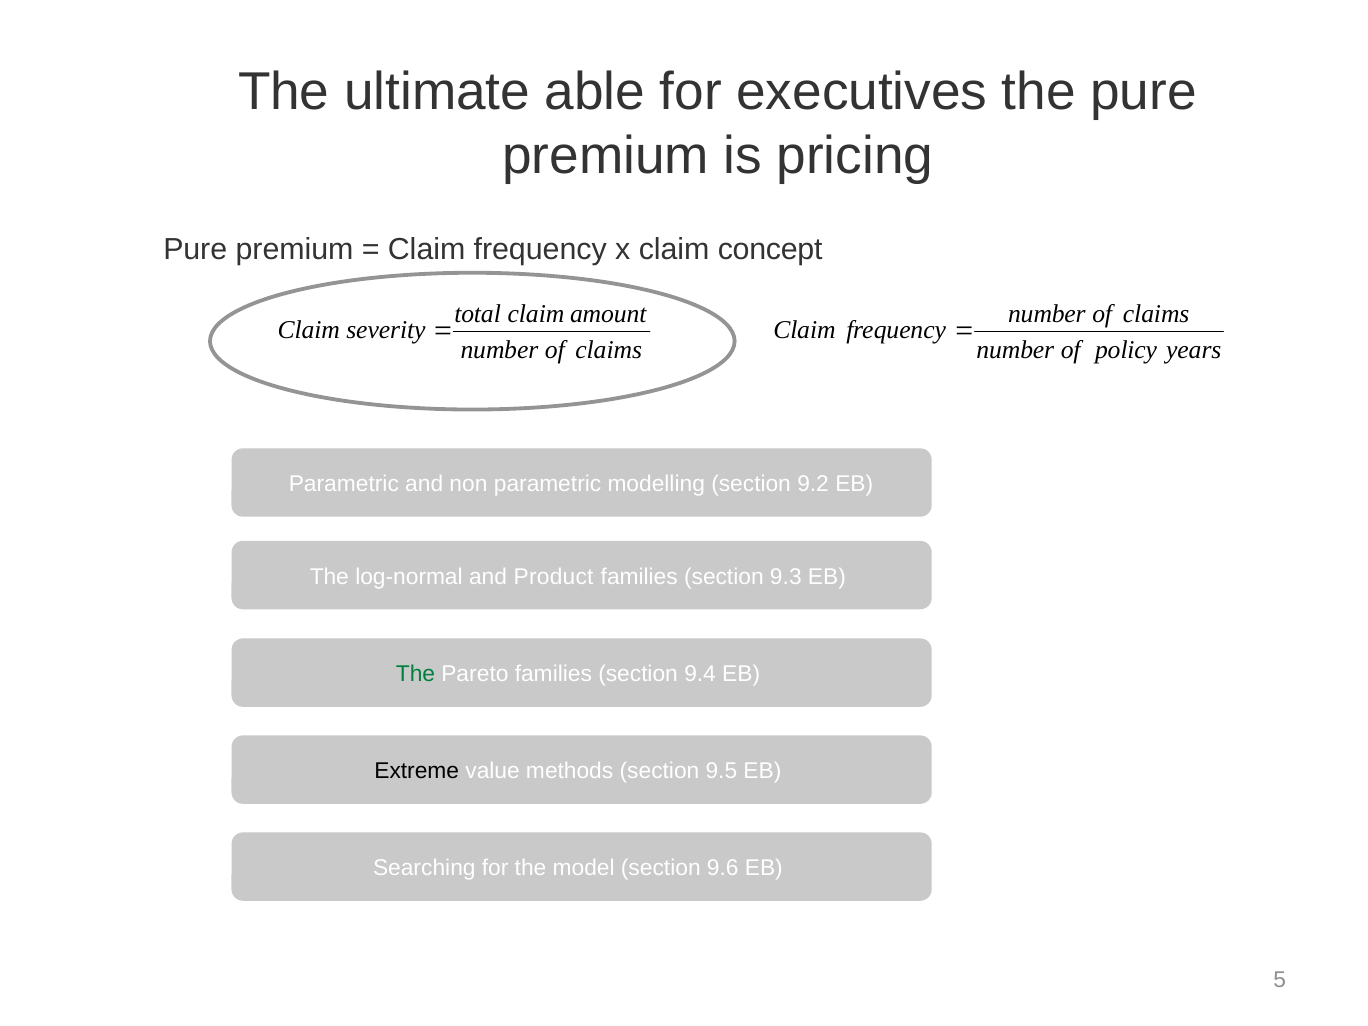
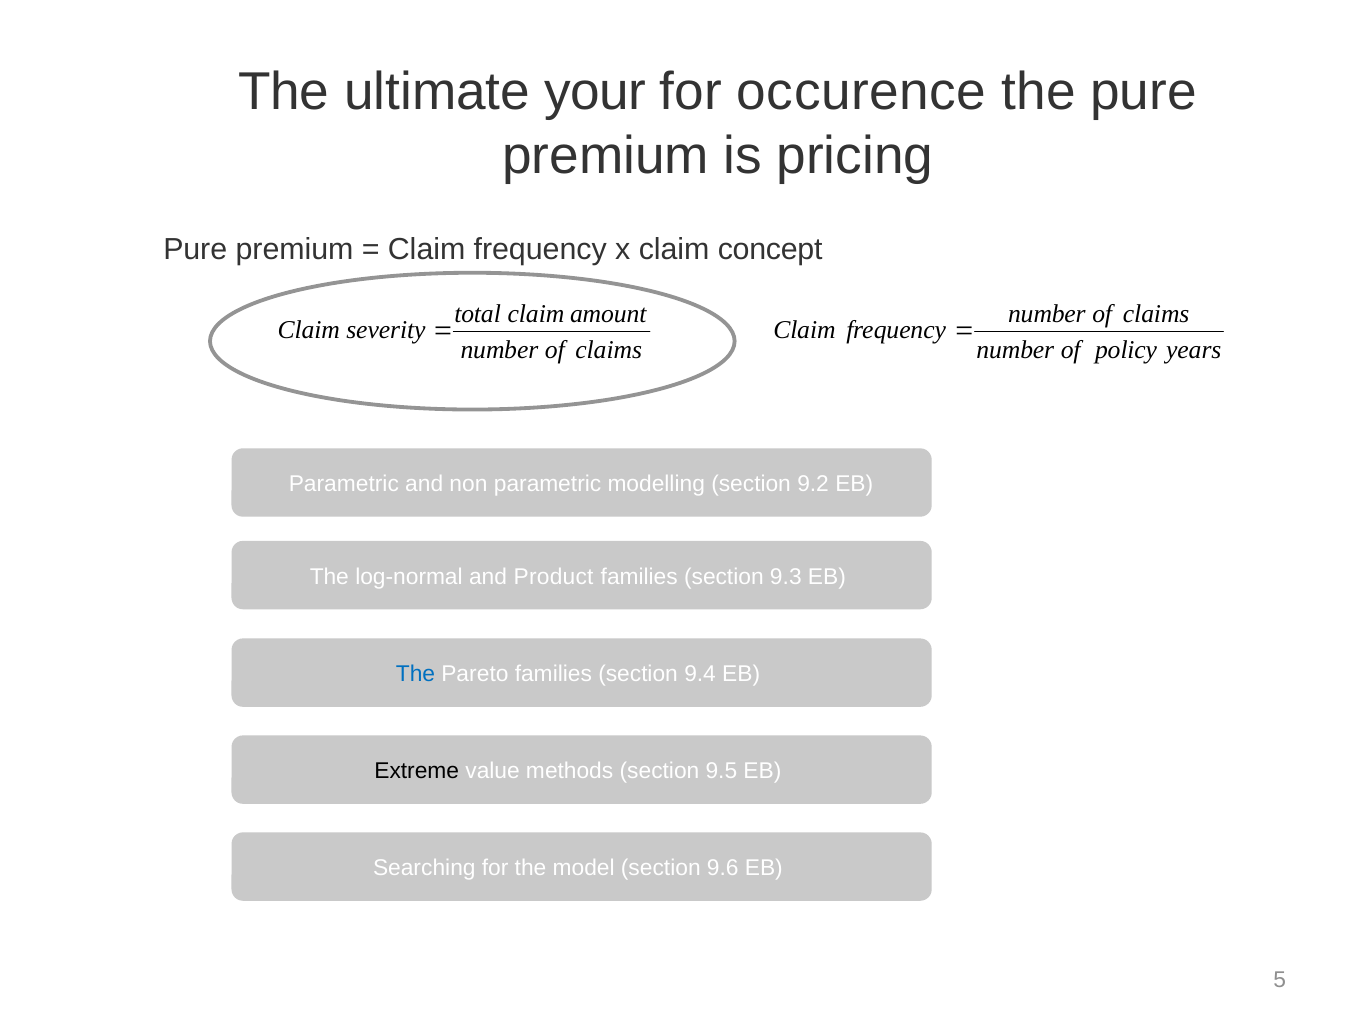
able: able -> your
executives: executives -> occurence
The at (416, 674) colour: green -> blue
